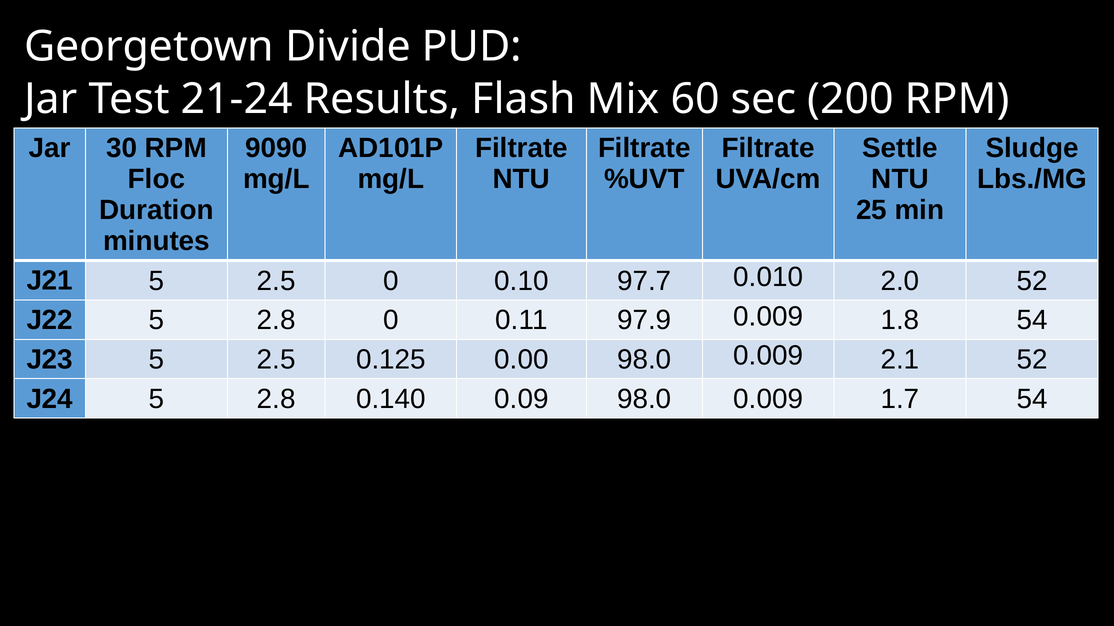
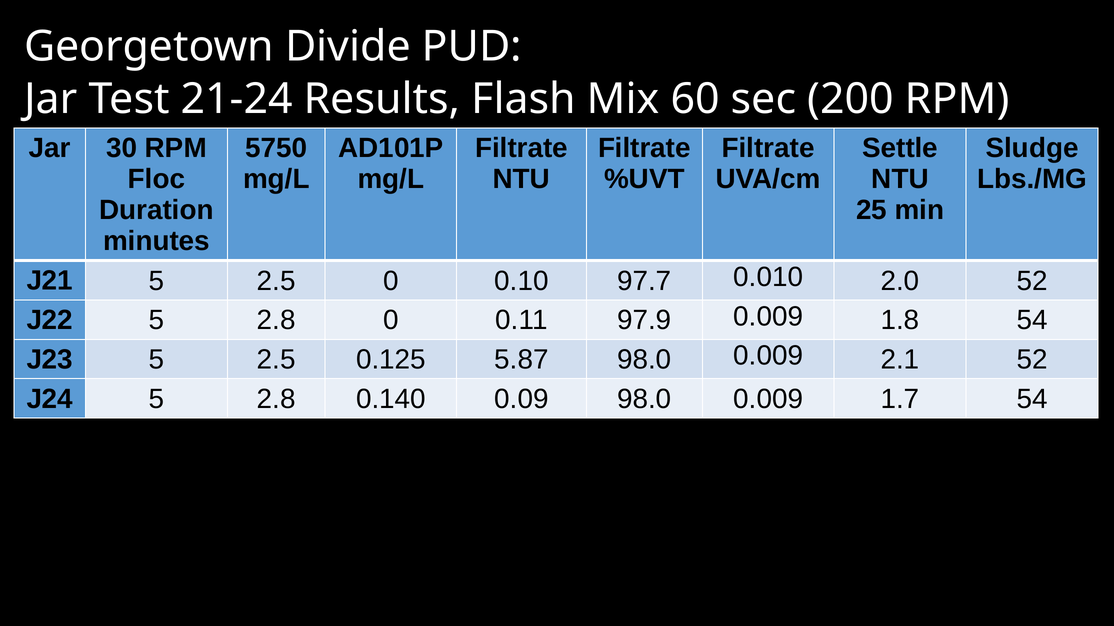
9090: 9090 -> 5750
0.00: 0.00 -> 5.87
